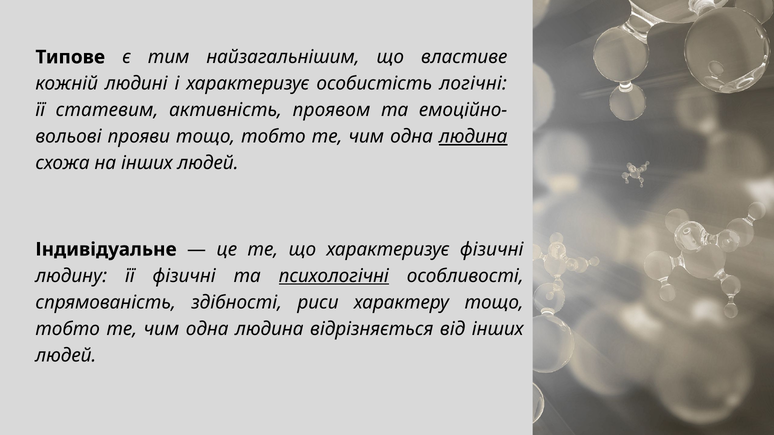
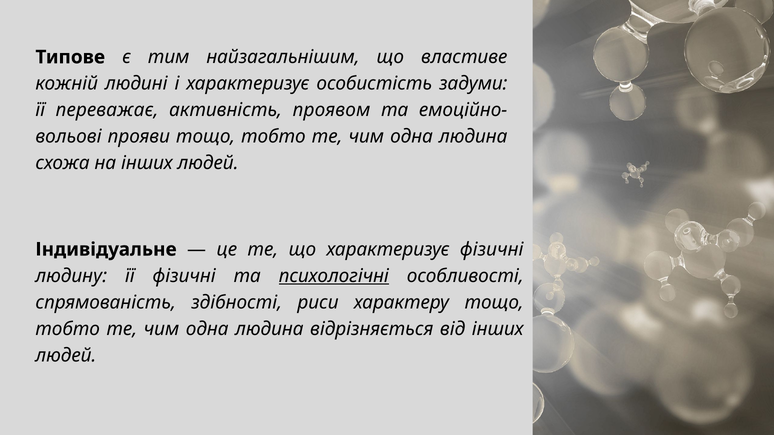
логічні: логічні -> задуми
статевим: статевим -> переважає
людина at (473, 137) underline: present -> none
